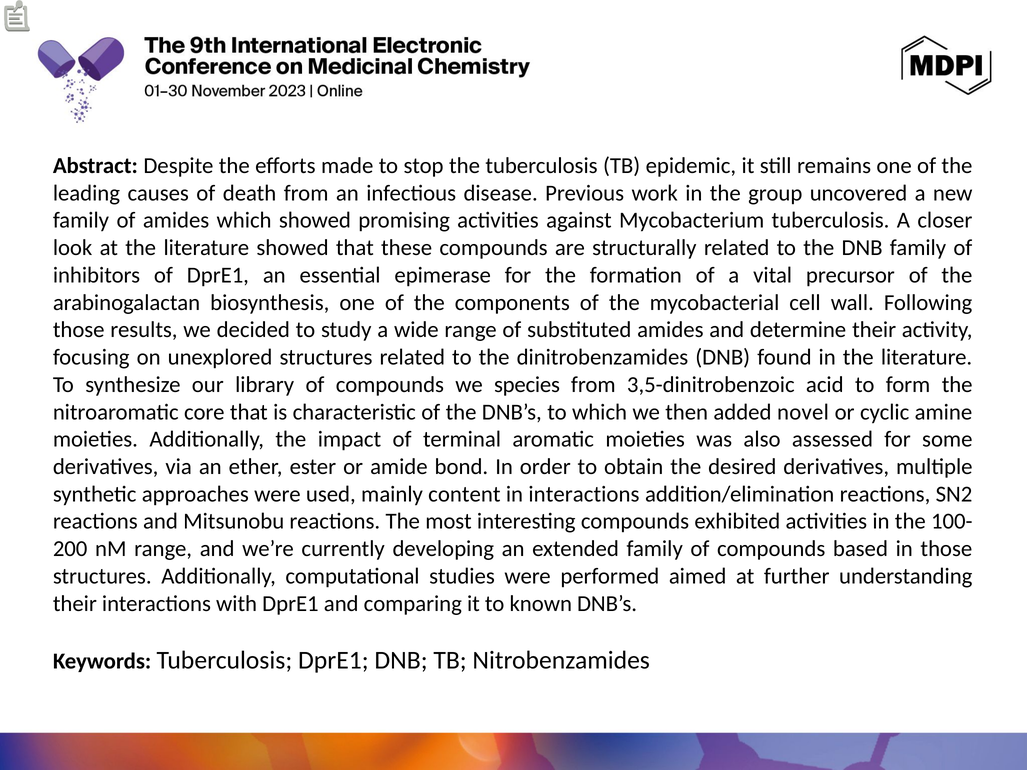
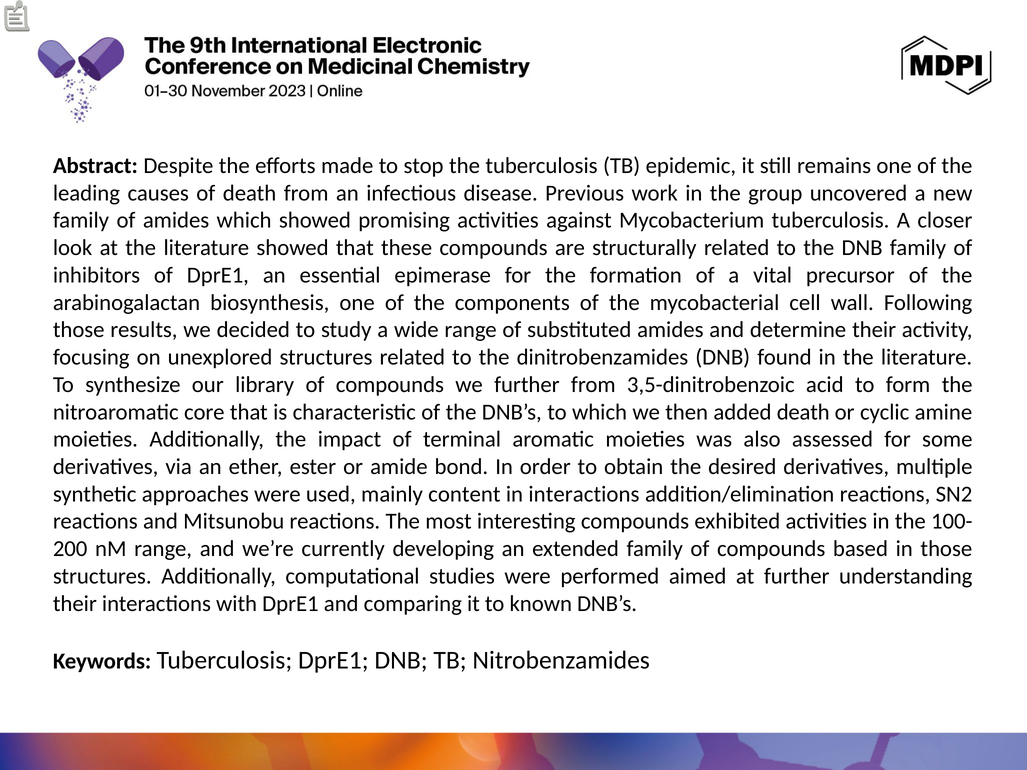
we species: species -> further
added novel: novel -> death
